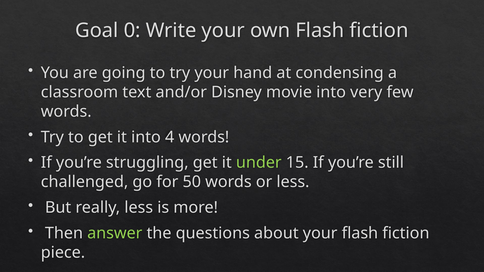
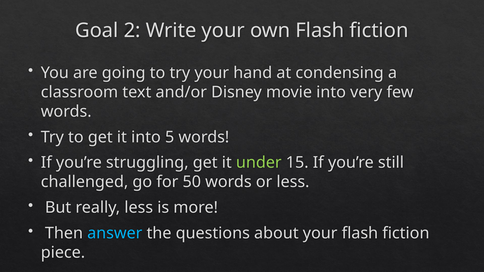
0: 0 -> 2
4: 4 -> 5
answer colour: light green -> light blue
